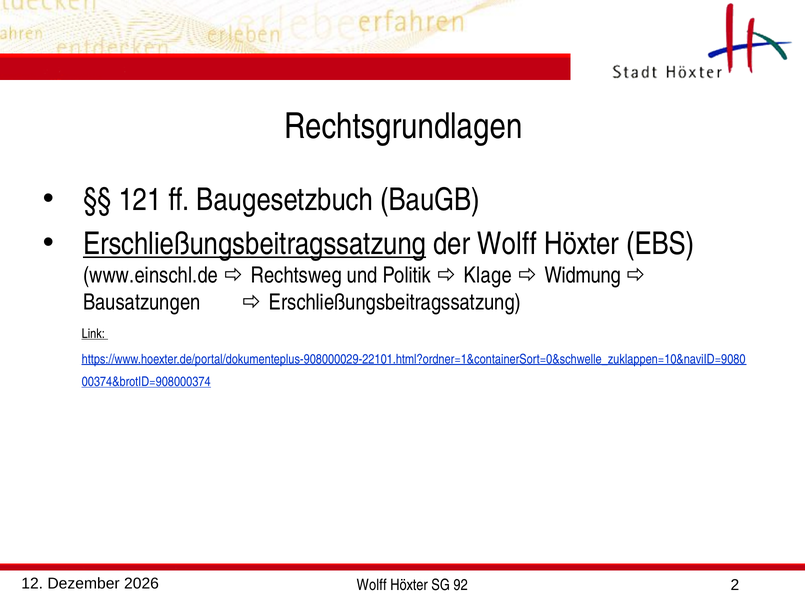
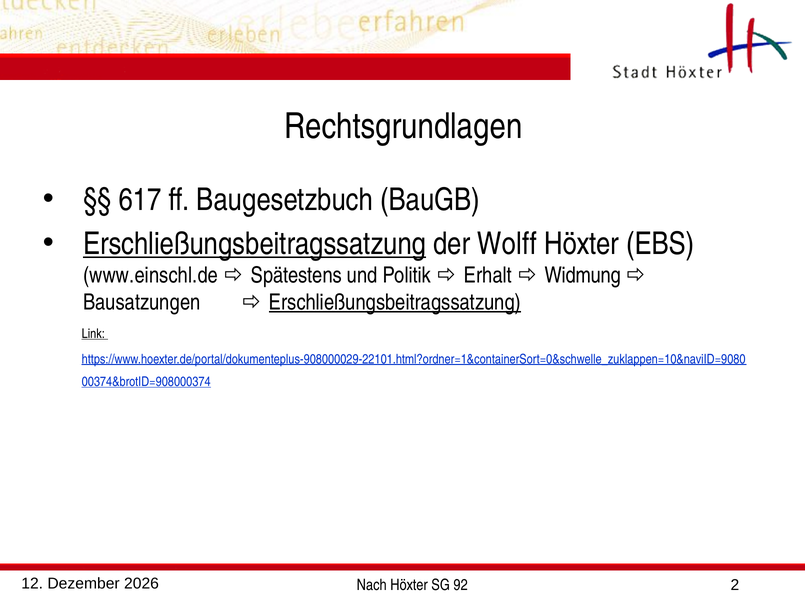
121: 121 -> 617
Rechtsweg: Rechtsweg -> Spätestens
Klage: Klage -> Erhalt
Erschließungsbeitragssatzung at (395, 302) underline: none -> present
Wolff at (372, 585): Wolff -> Nach
